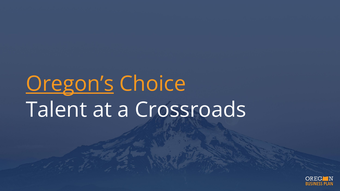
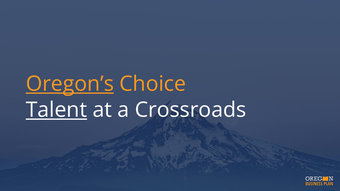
Talent underline: none -> present
